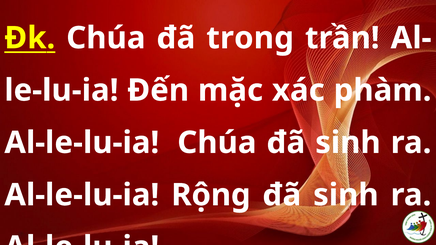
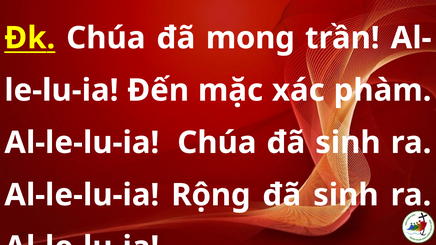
trong: trong -> mong
